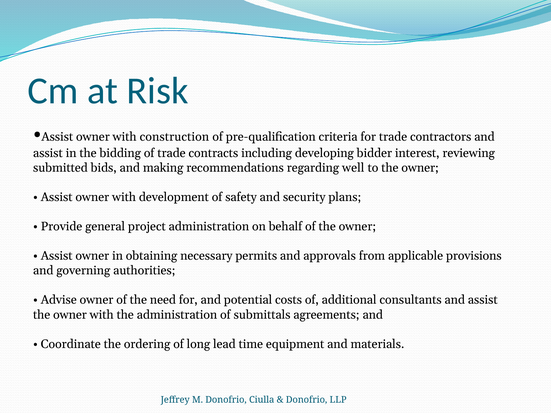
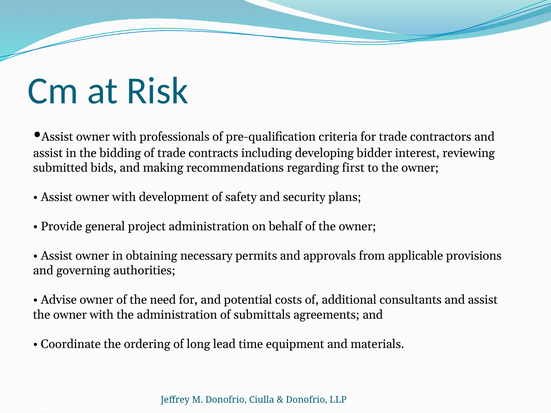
construction: construction -> professionals
well: well -> first
